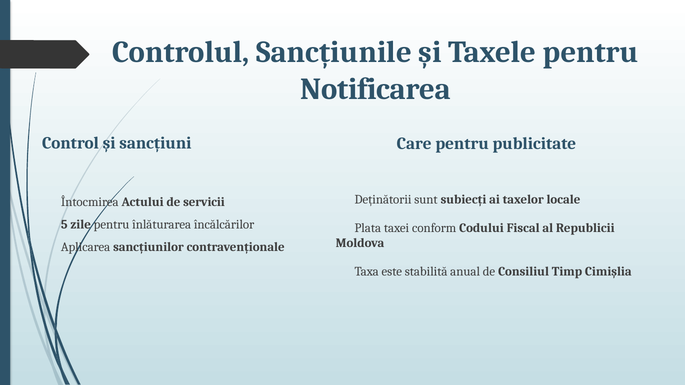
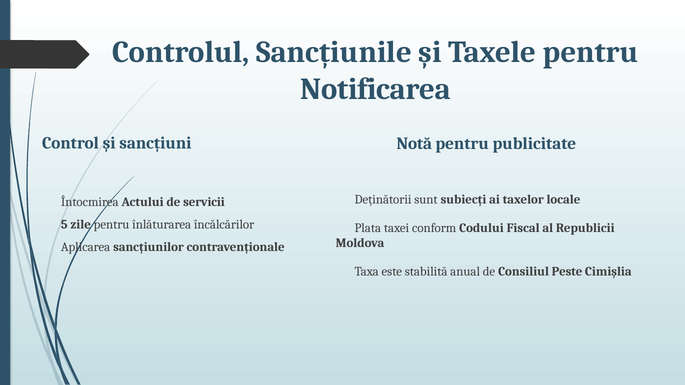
Care: Care -> Notă
Timp: Timp -> Peste
